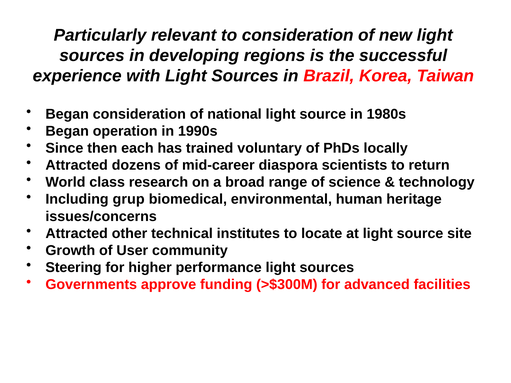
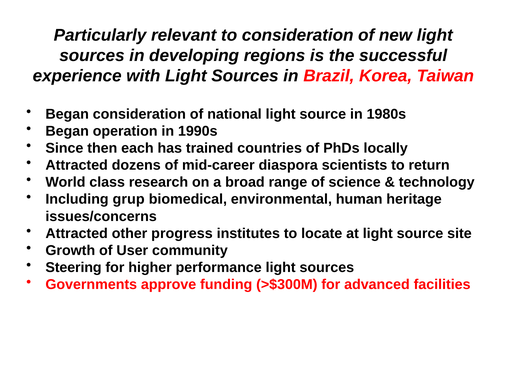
voluntary: voluntary -> countries
technical: technical -> progress
